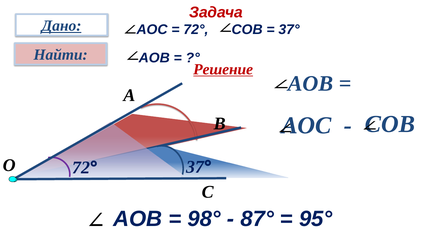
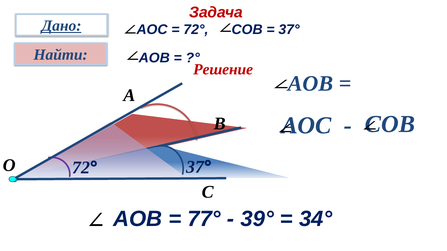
Решение underline: present -> none
98°: 98° -> 77°
87°: 87° -> 39°
95°: 95° -> 34°
